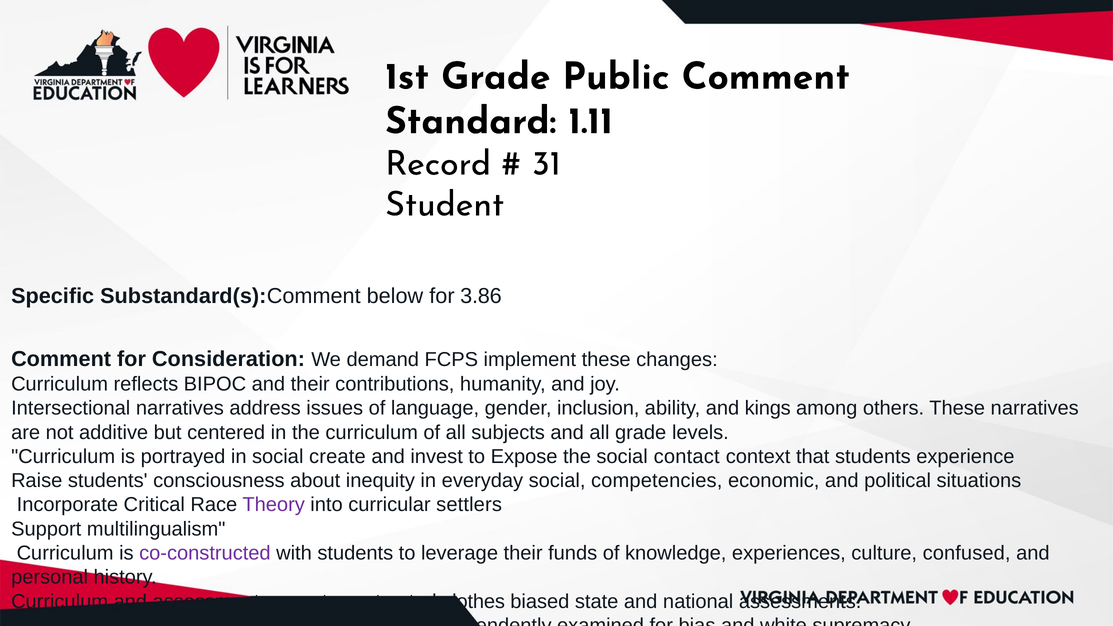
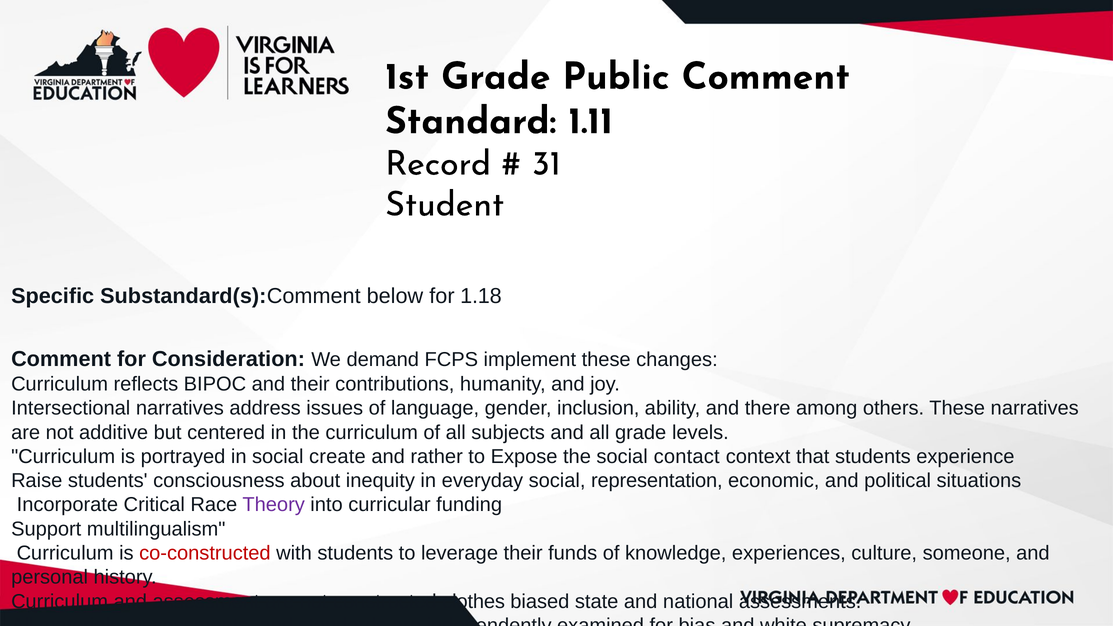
3.86: 3.86 -> 1.18
kings: kings -> there
invest: invest -> rather
competencies: competencies -> representation
curricular settlers: settlers -> funding
co-constructed colour: purple -> red
confused: confused -> someone
